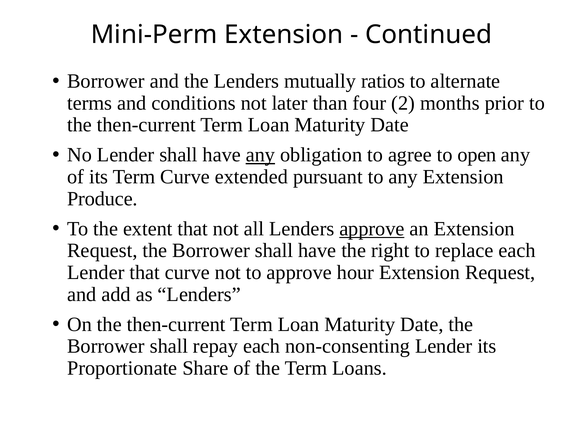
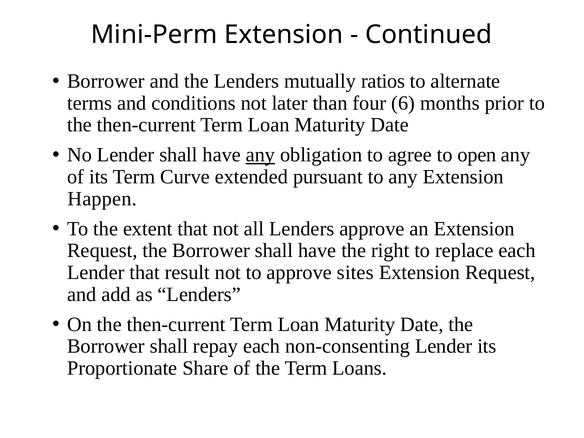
2: 2 -> 6
Produce: Produce -> Happen
approve at (372, 229) underline: present -> none
that curve: curve -> result
hour: hour -> sites
